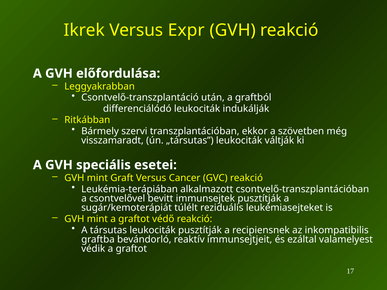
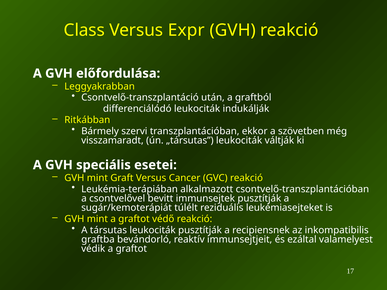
Ikrek: Ikrek -> Class
